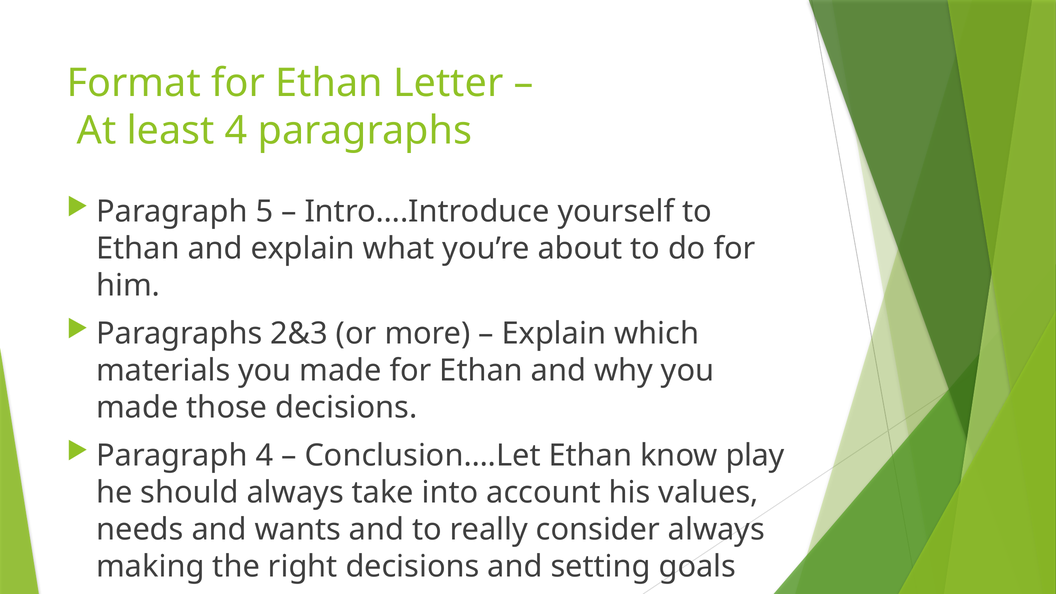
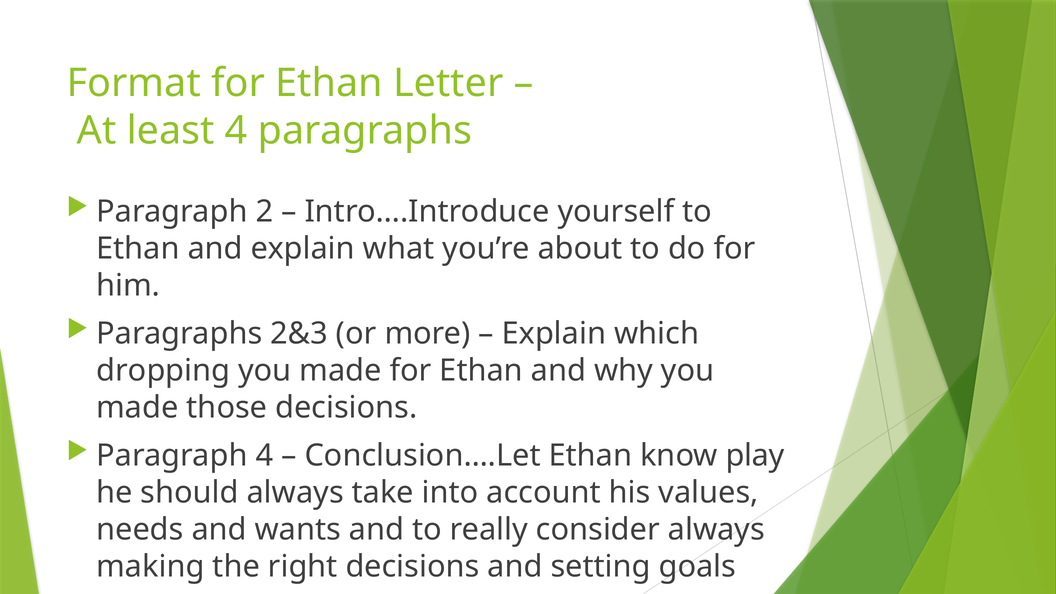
5: 5 -> 2
materials: materials -> dropping
